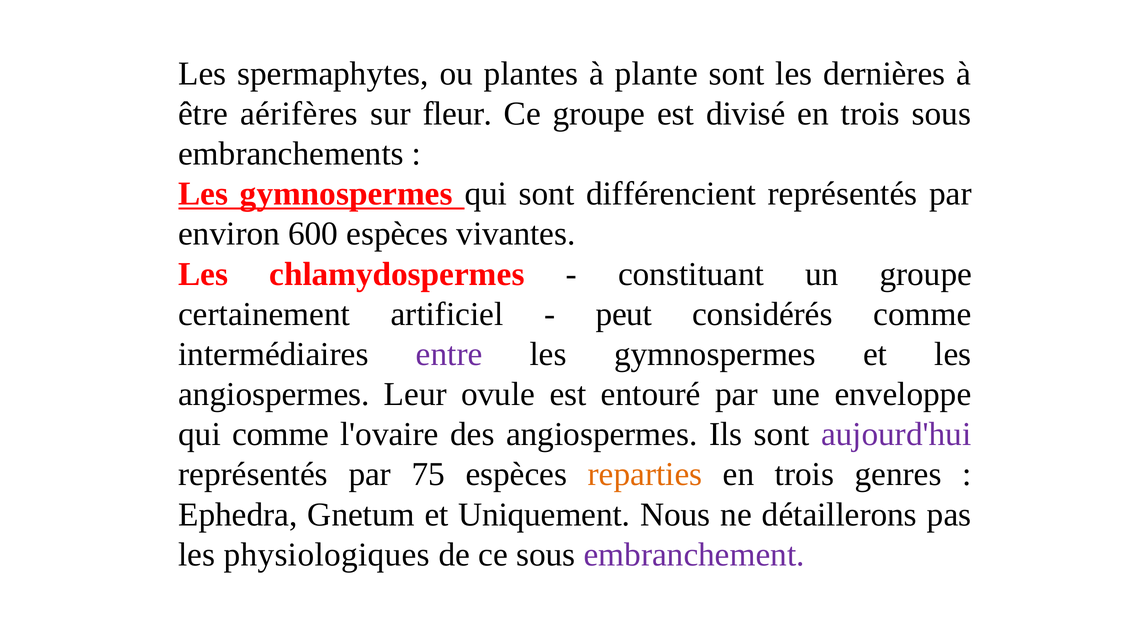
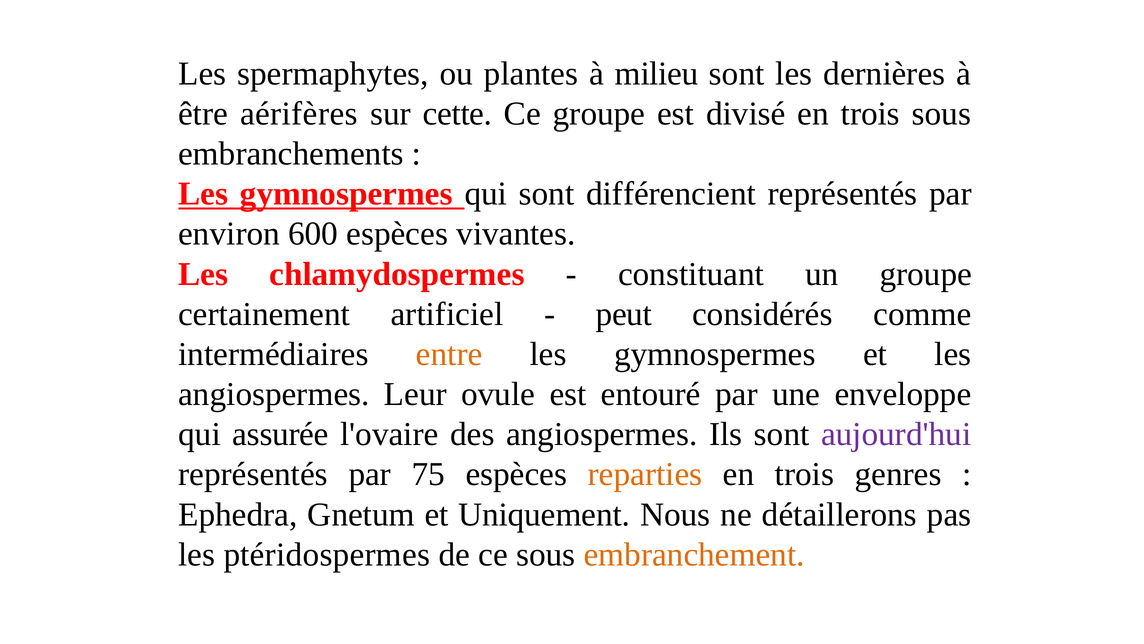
plante: plante -> milieu
fleur: fleur -> cette
entre colour: purple -> orange
qui comme: comme -> assurée
physiologiques: physiologiques -> ptéridospermes
embranchement colour: purple -> orange
